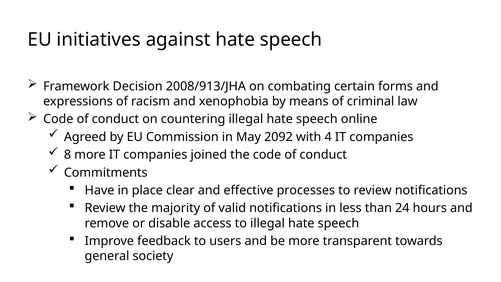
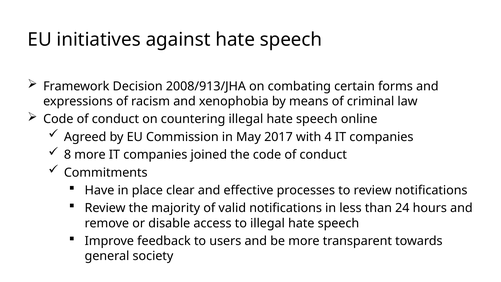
2092: 2092 -> 2017
